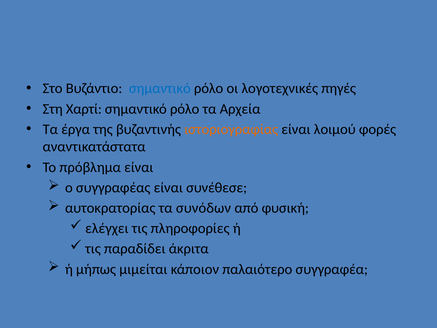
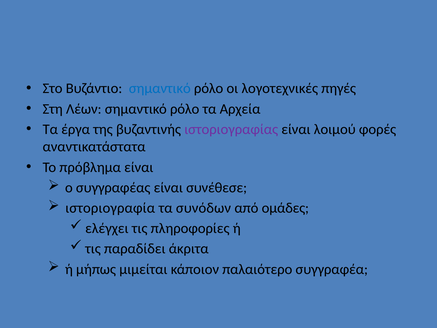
Χαρτί: Χαρτί -> Λέων
ιστοριογραφίας colour: orange -> purple
αυτοκρατορίας: αυτοκρατορίας -> ιστοριογραφία
φυσική: φυσική -> ομάδες
